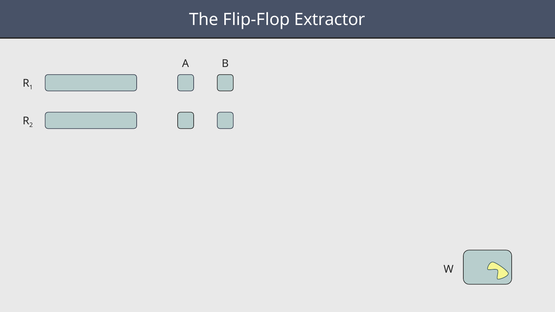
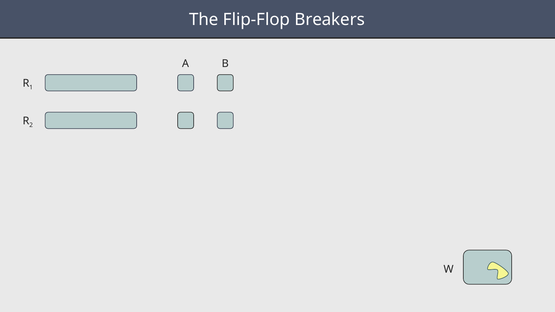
Extractor: Extractor -> Breakers
